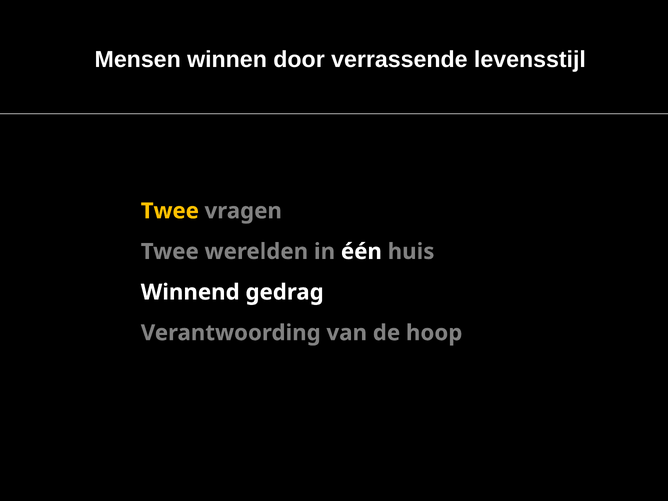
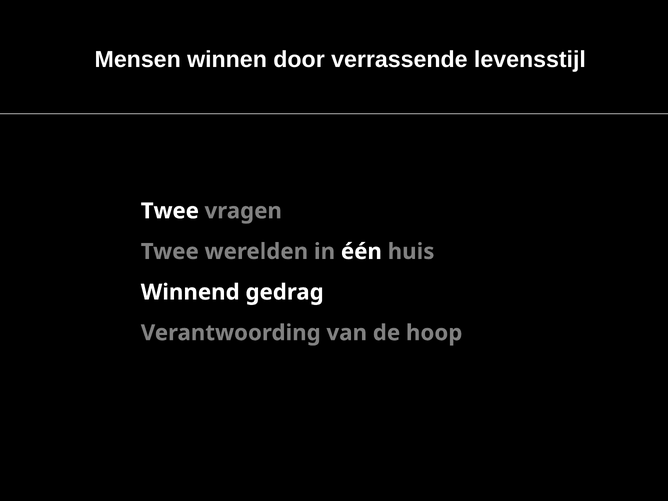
Twee at (170, 211) colour: yellow -> white
